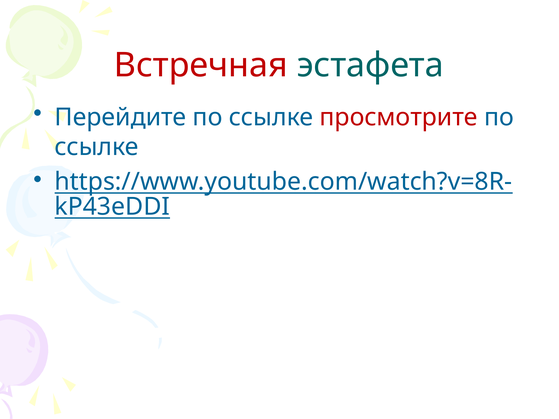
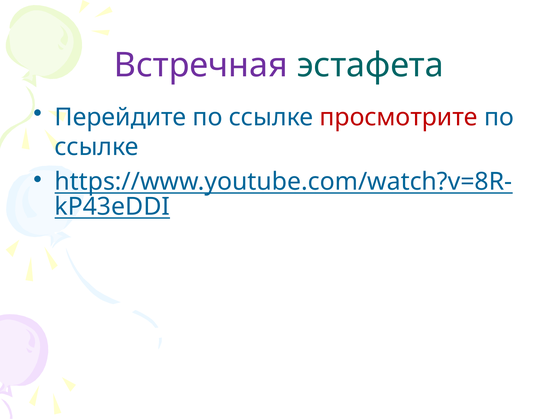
Встречная colour: red -> purple
